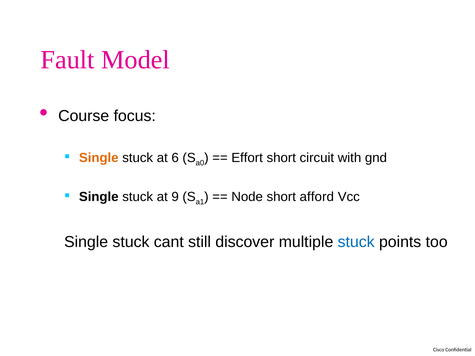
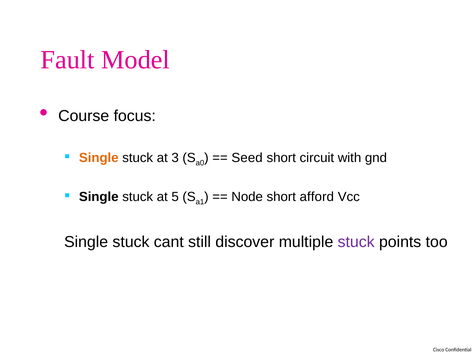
6: 6 -> 3
Effort: Effort -> Seed
9: 9 -> 5
stuck at (356, 242) colour: blue -> purple
